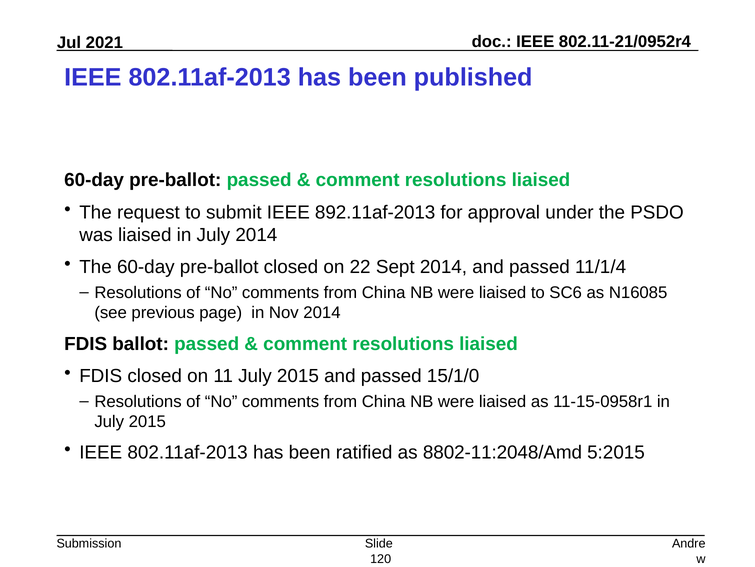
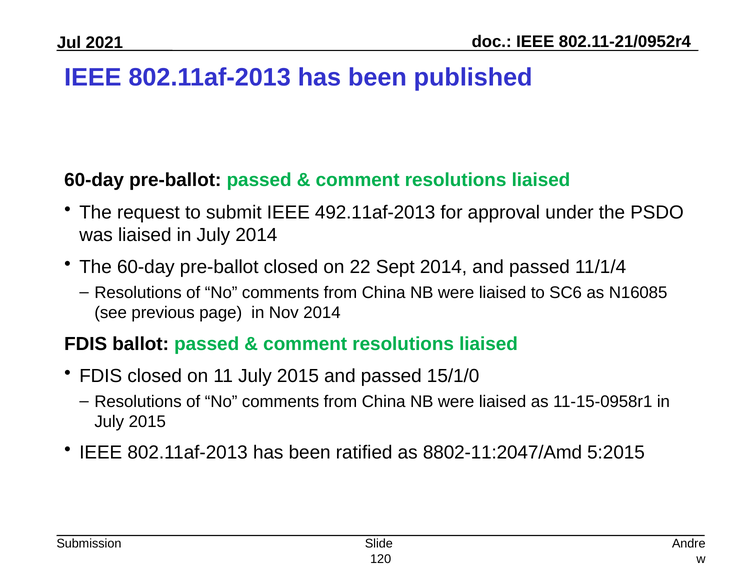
892.11af-2013: 892.11af-2013 -> 492.11af-2013
8802-11:2048/Amd: 8802-11:2048/Amd -> 8802-11:2047/Amd
